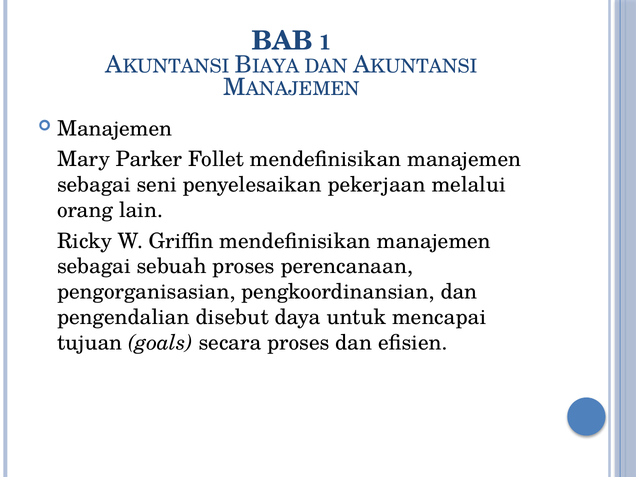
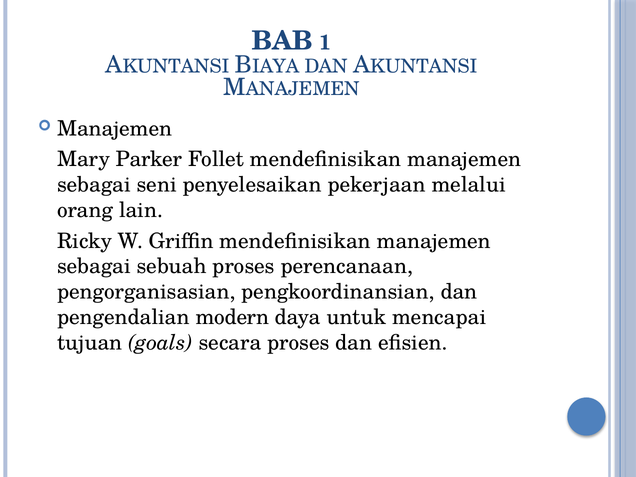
disebut: disebut -> modern
